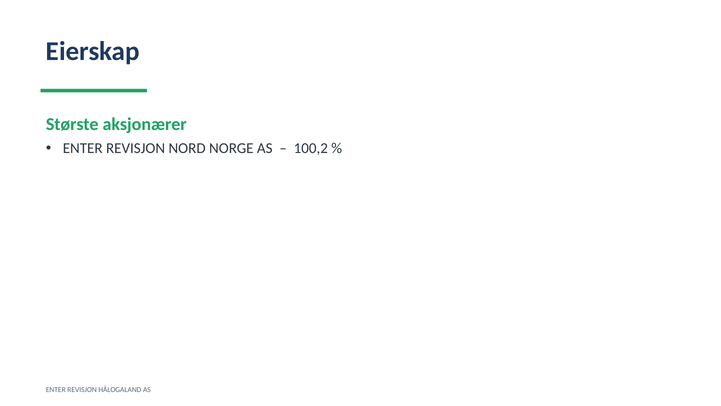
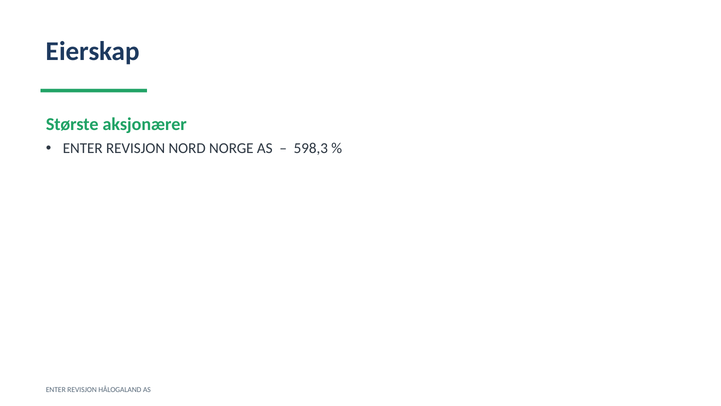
100,2: 100,2 -> 598,3
